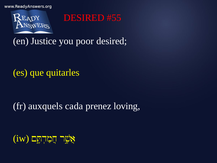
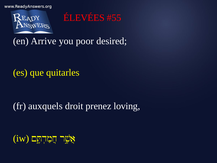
DESIRED at (84, 18): DESIRED -> ÉLEVÉES
Justice: Justice -> Arrive
cada: cada -> droit
